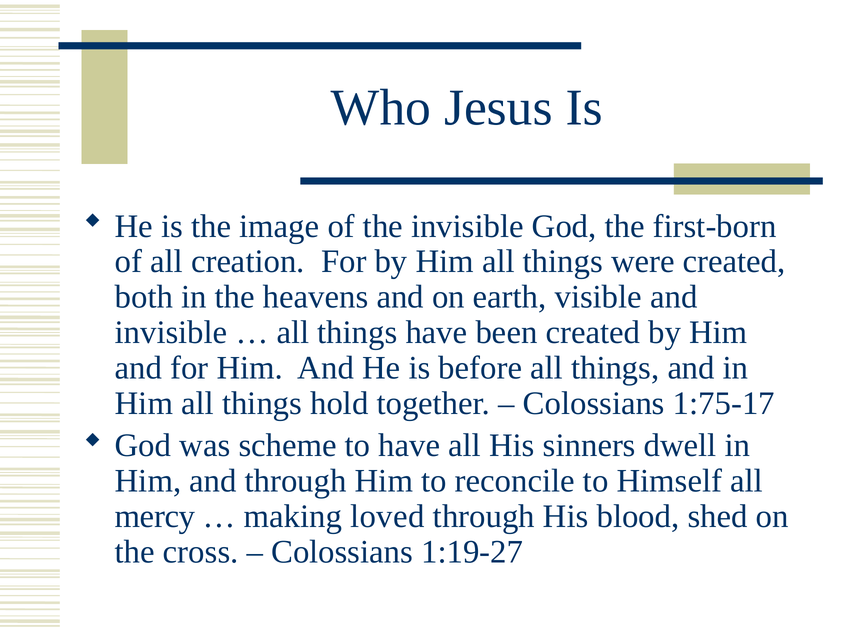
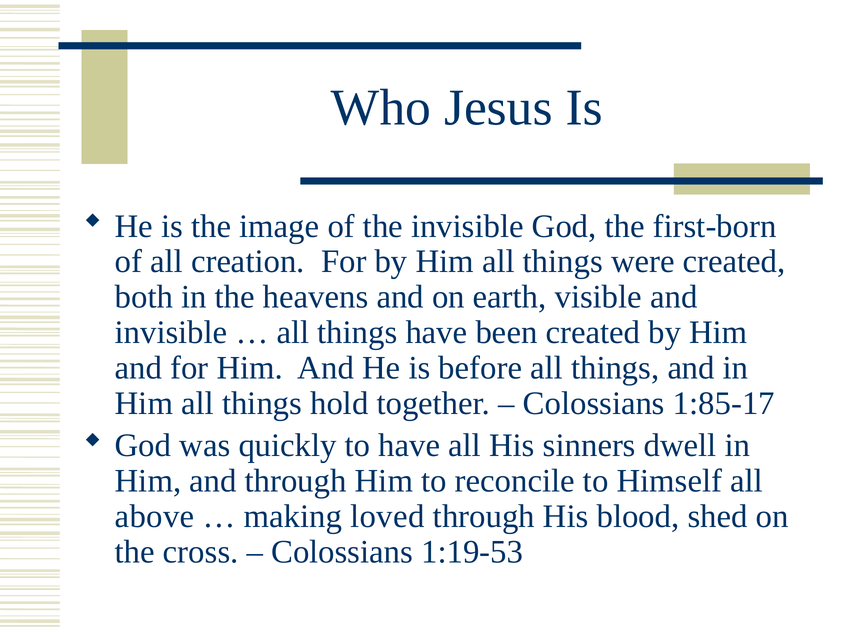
1:75-17: 1:75-17 -> 1:85-17
scheme: scheme -> quickly
mercy: mercy -> above
1:19-27: 1:19-27 -> 1:19-53
